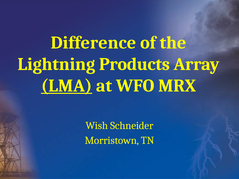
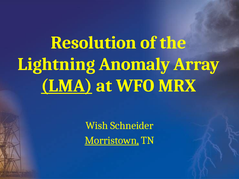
Difference: Difference -> Resolution
Products: Products -> Anomaly
Morristown underline: none -> present
